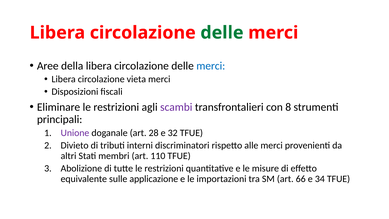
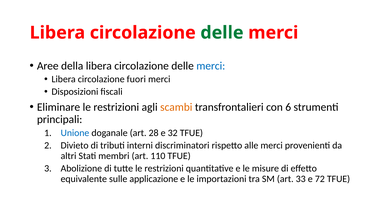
vieta: vieta -> fuori
scambi colour: purple -> orange
8: 8 -> 6
Unione colour: purple -> blue
66: 66 -> 33
34: 34 -> 72
